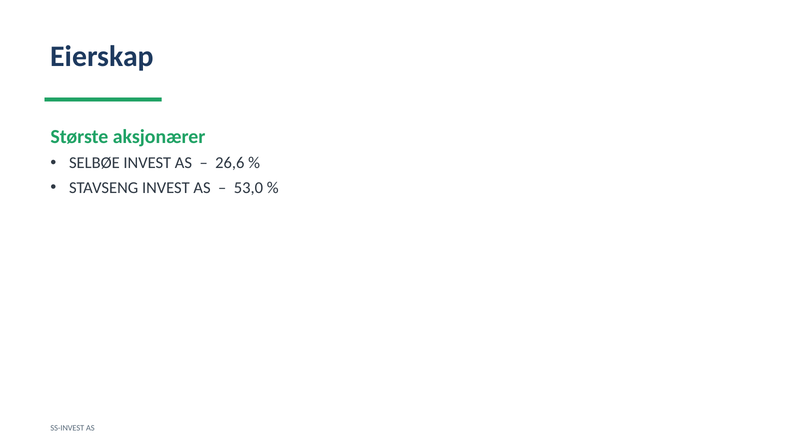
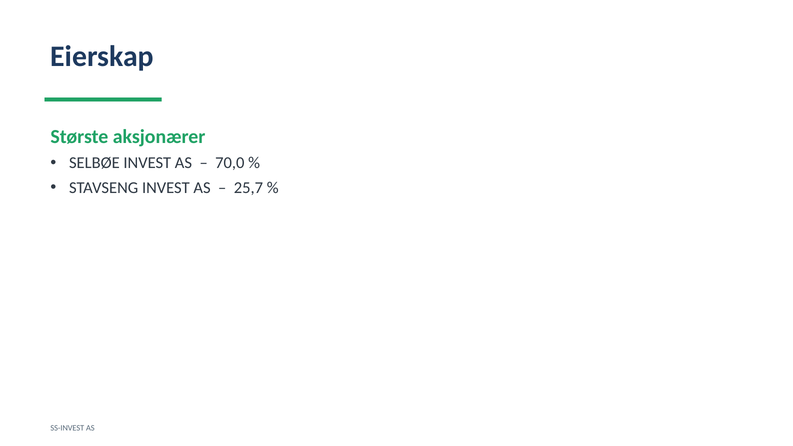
26,6: 26,6 -> 70,0
53,0: 53,0 -> 25,7
